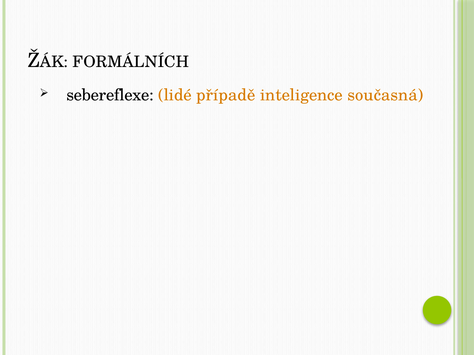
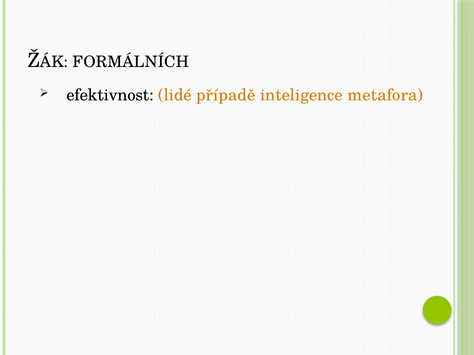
sebereflexe: sebereflexe -> efektivnost
současná: současná -> metafora
